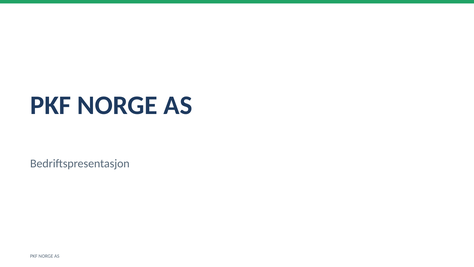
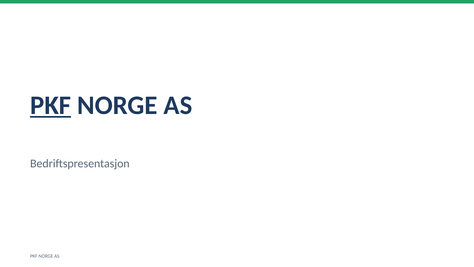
PKF at (51, 105) underline: none -> present
